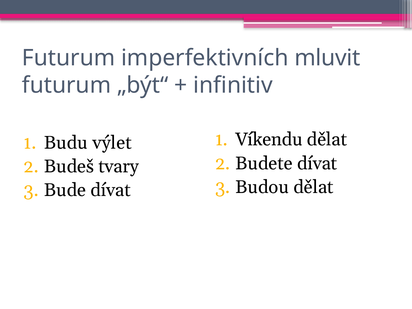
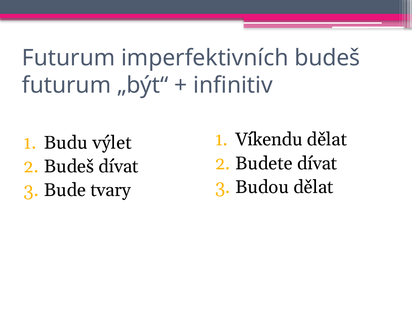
imperfektivních mluvit: mluvit -> budeš
Budeš tvary: tvary -> dívat
Bude dívat: dívat -> tvary
